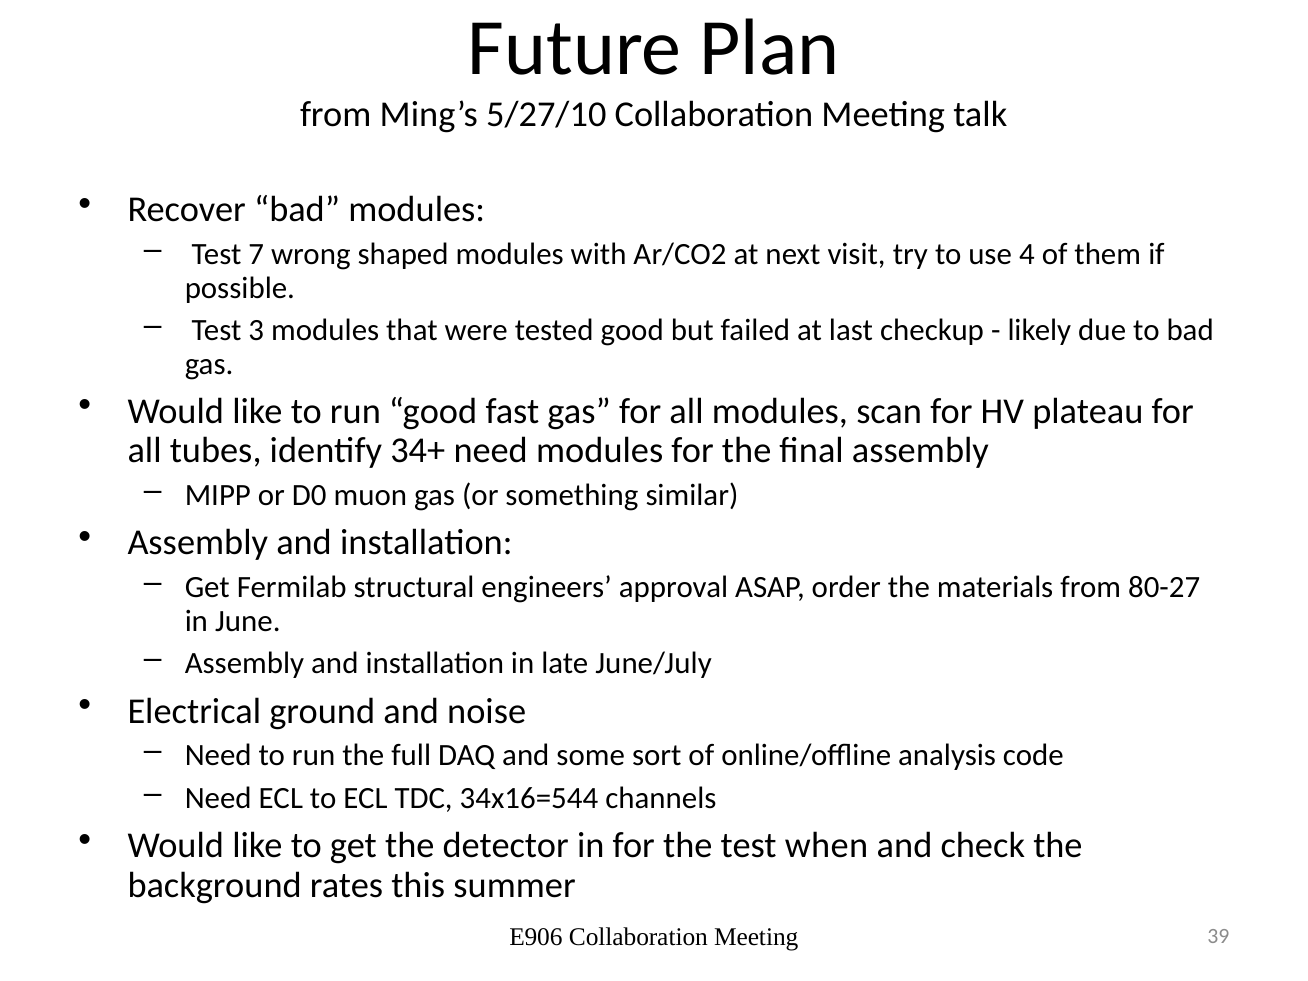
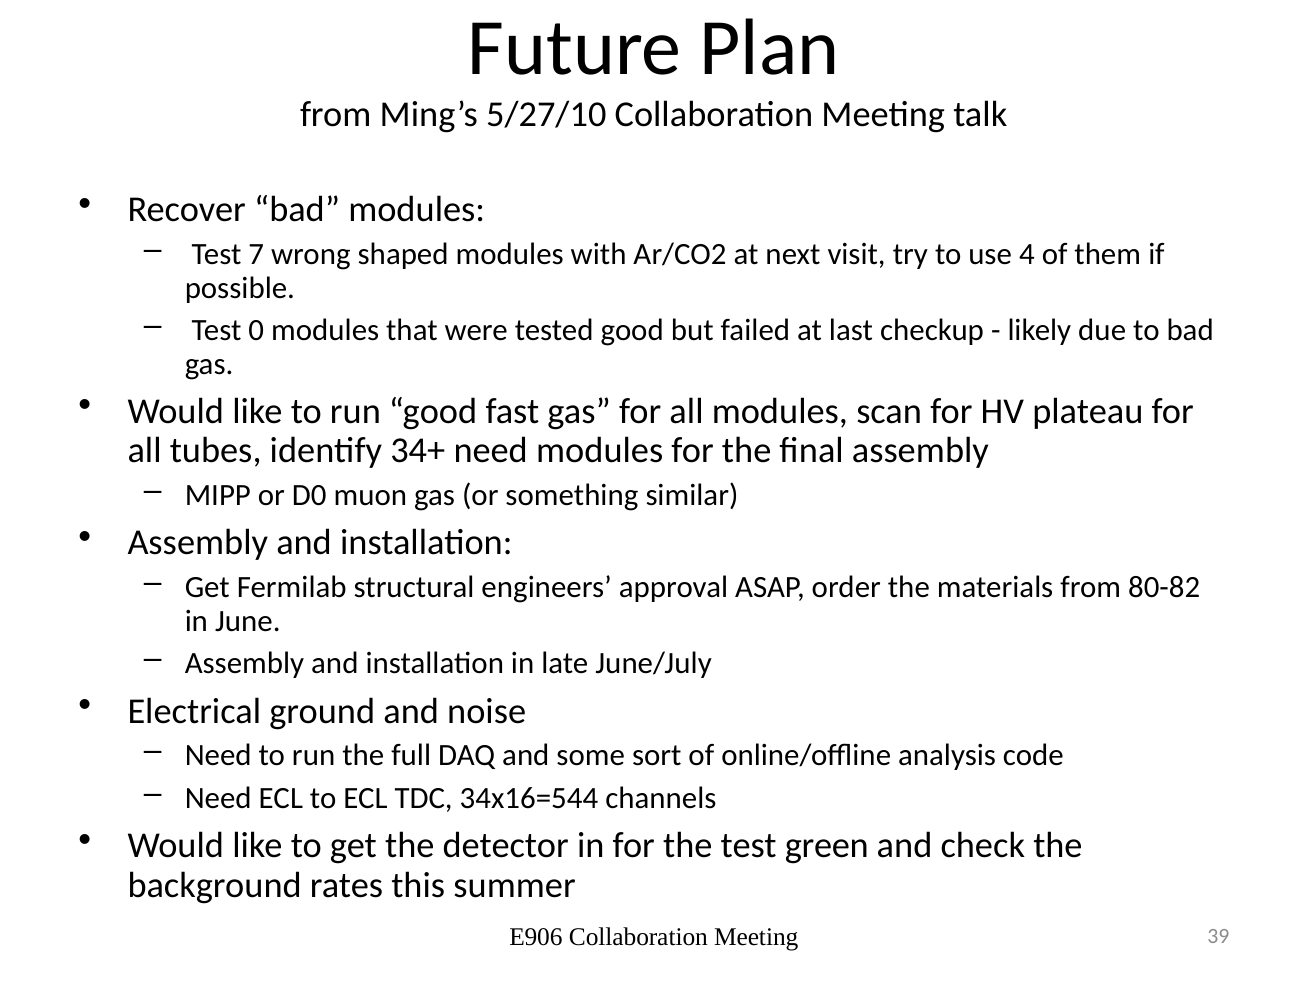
3: 3 -> 0
80-27: 80-27 -> 80-82
when: when -> green
